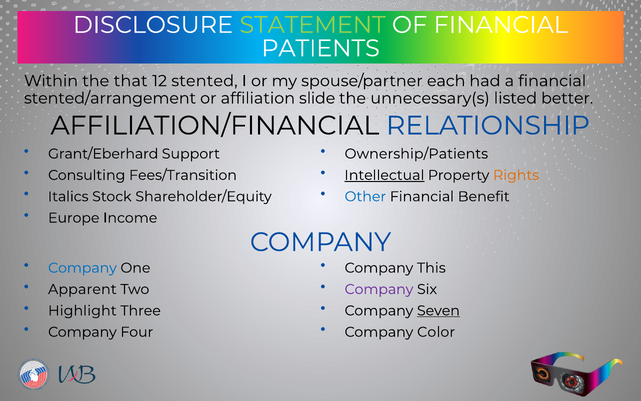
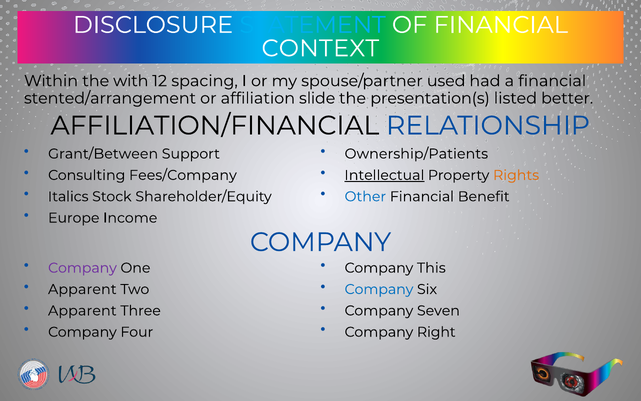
STATEMENT colour: light green -> light blue
PATIENTS: PATIENTS -> CONTEXT
that: that -> with
stented: stented -> spacing
each: each -> used
unnecessary(s: unnecessary(s -> presentation(s
Grant/Eberhard: Grant/Eberhard -> Grant/Between
Fees/Transition: Fees/Transition -> Fees/Company
Company at (82, 268) colour: blue -> purple
Company at (379, 289) colour: purple -> blue
Highlight at (82, 310): Highlight -> Apparent
Seven underline: present -> none
Color: Color -> Right
